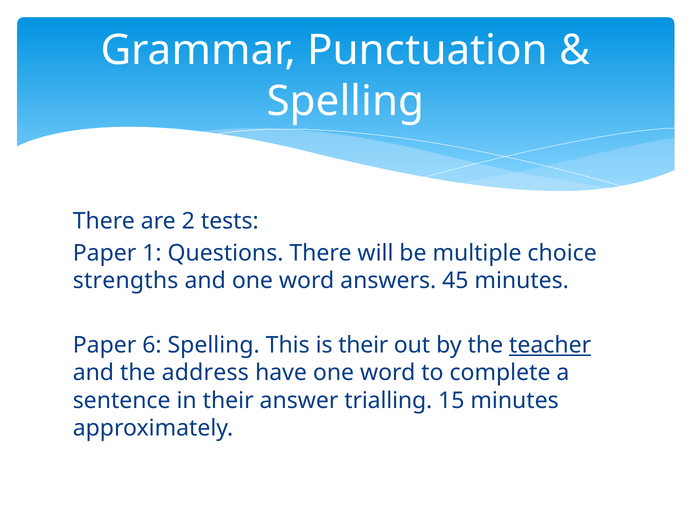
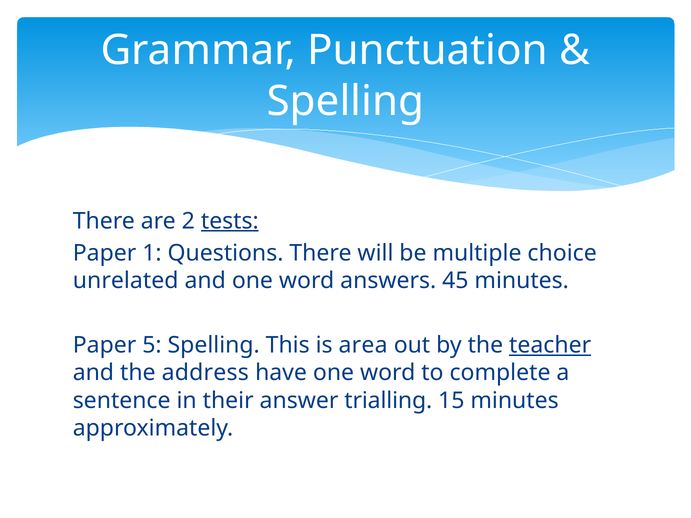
tests underline: none -> present
strengths: strengths -> unrelated
6: 6 -> 5
is their: their -> area
